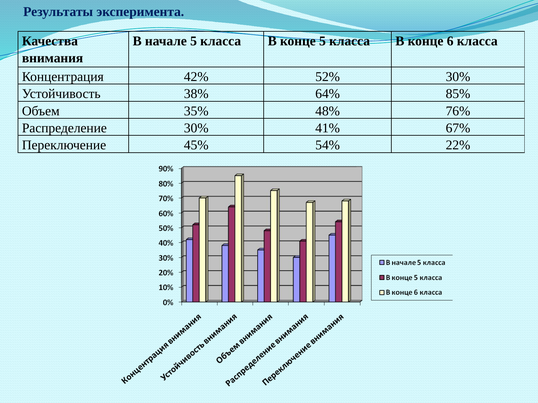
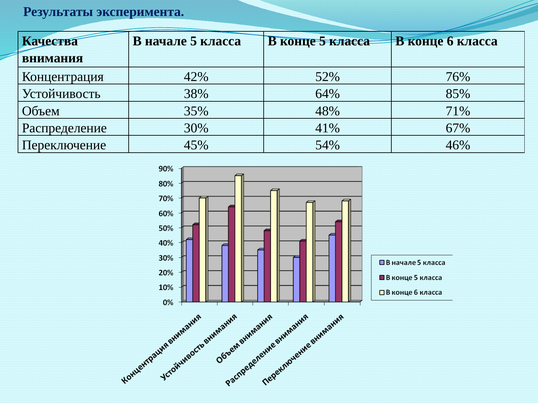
52% 30%: 30% -> 76%
76%: 76% -> 71%
22%: 22% -> 46%
